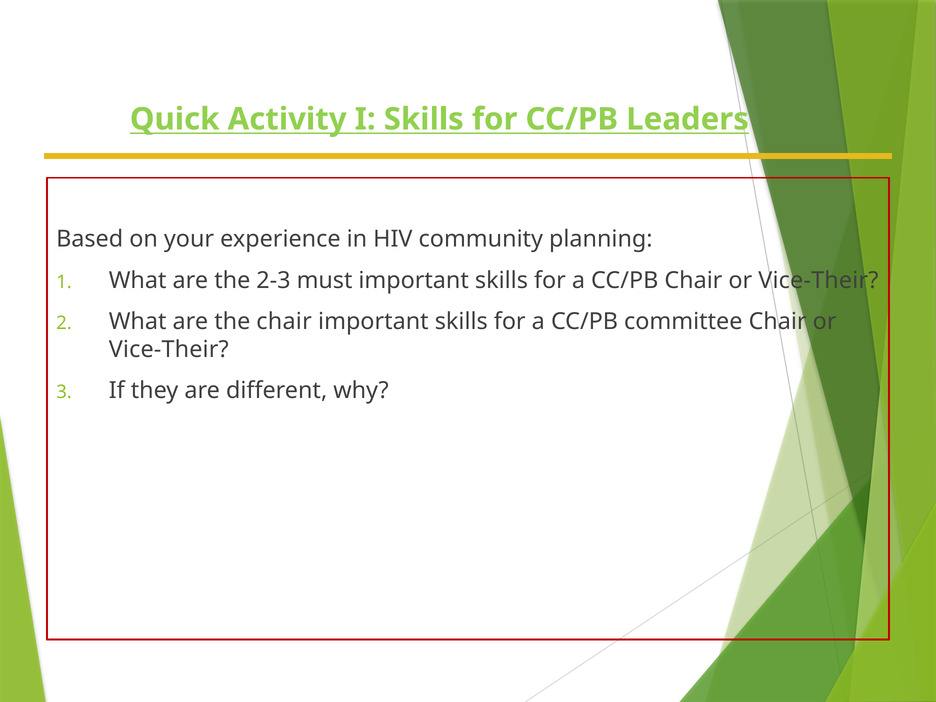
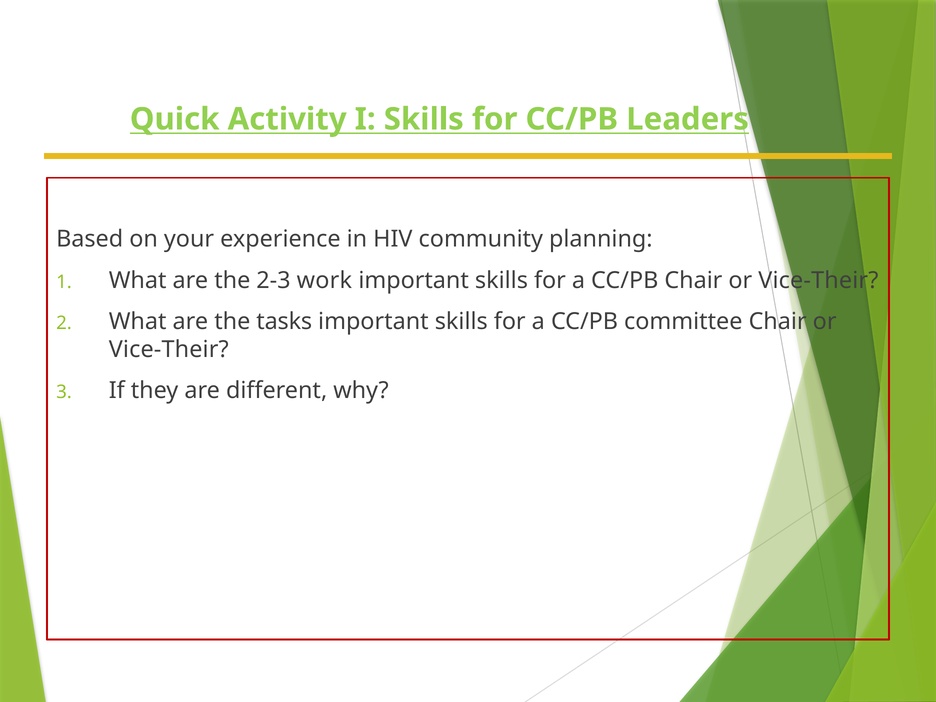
must: must -> work
the chair: chair -> tasks
